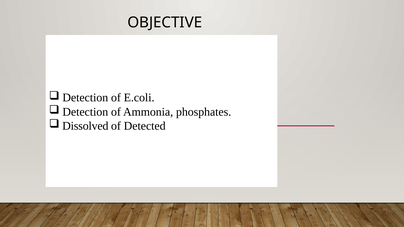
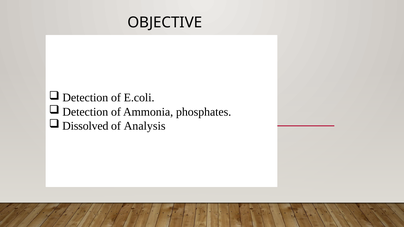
Detected: Detected -> Analysis
